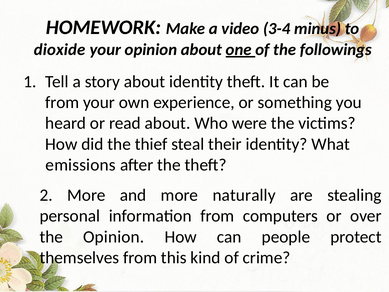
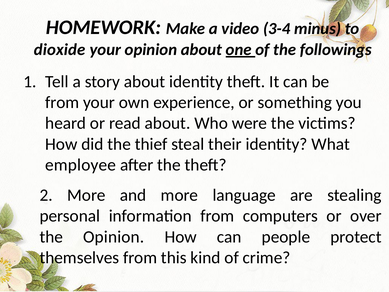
emissions: emissions -> employee
naturally: naturally -> language
